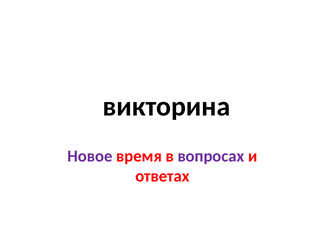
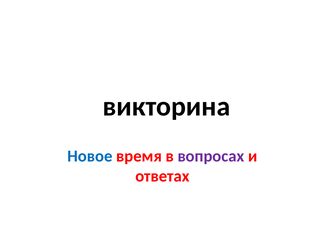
Новое colour: purple -> blue
